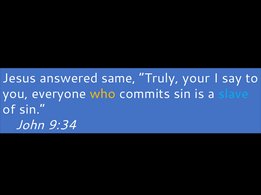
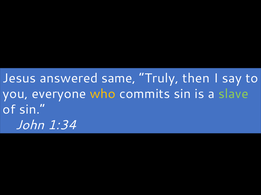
your: your -> then
slave colour: light blue -> light green
9:34: 9:34 -> 1:34
